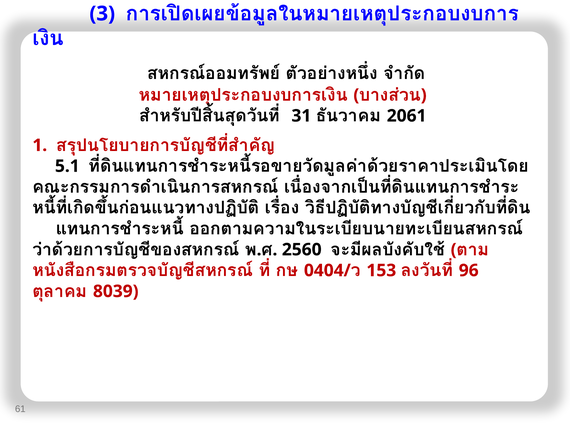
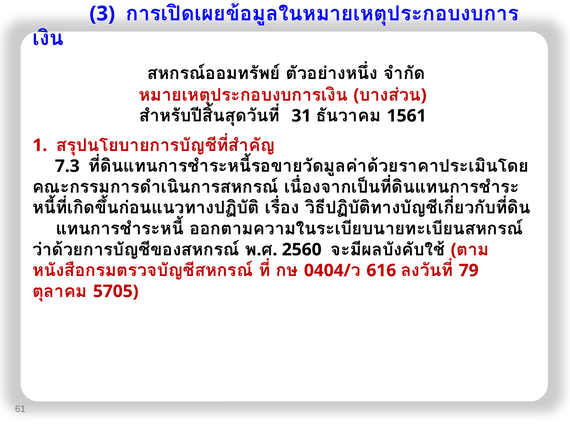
2061: 2061 -> 1561
5.1: 5.1 -> 7.3
153: 153 -> 616
96: 96 -> 79
8039: 8039 -> 5705
